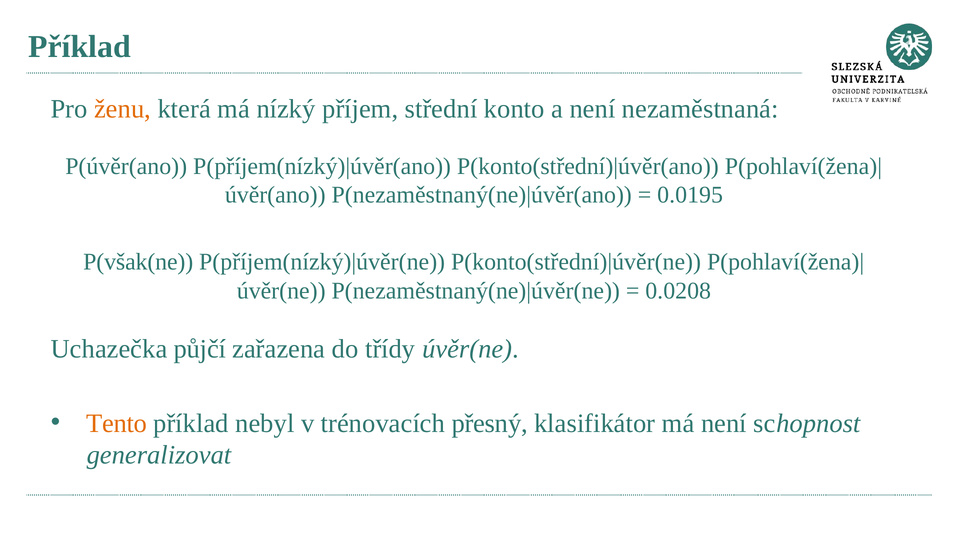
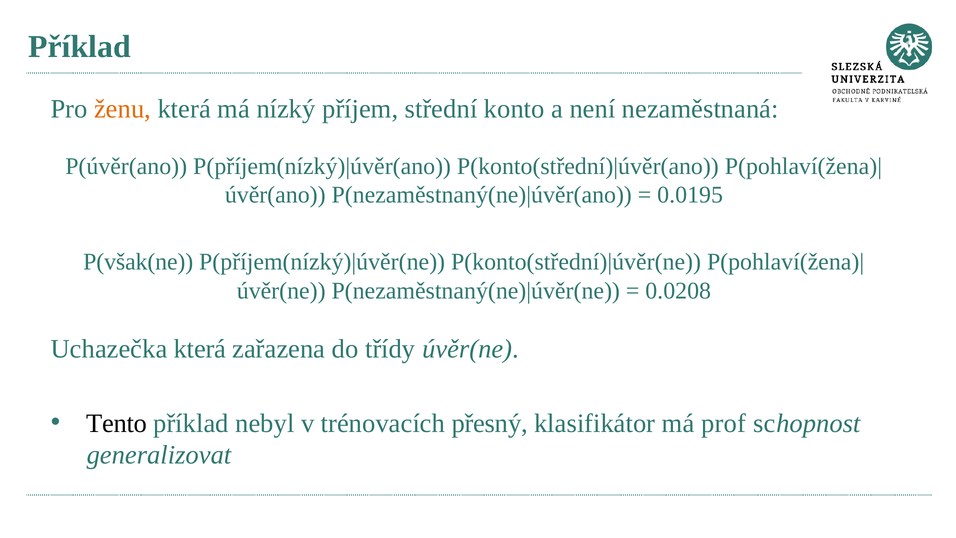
Uchazečka půjčí: půjčí -> která
Tento colour: orange -> black
má není: není -> prof
